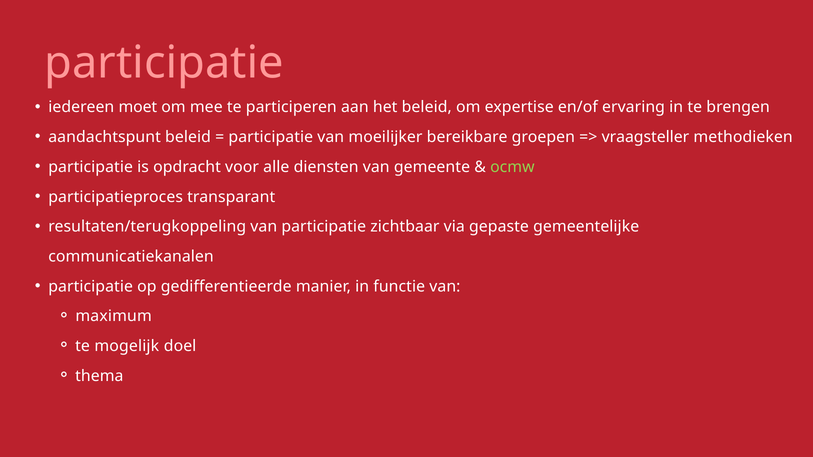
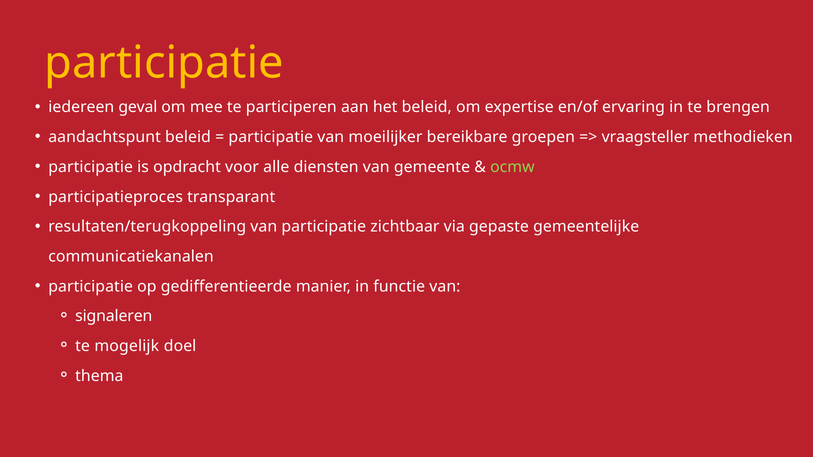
participatie at (164, 63) colour: pink -> yellow
moet: moet -> geval
maximum: maximum -> signaleren
